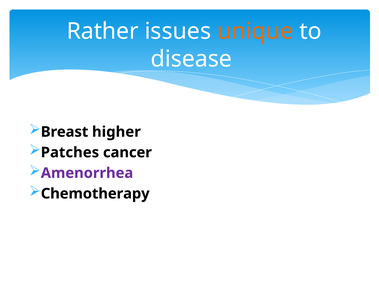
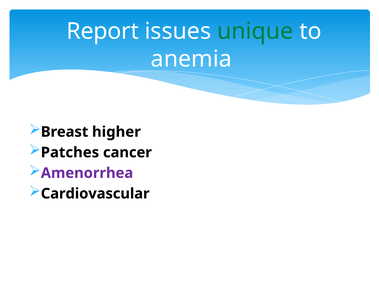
Rather: Rather -> Report
unique colour: orange -> green
disease: disease -> anemia
Chemotherapy: Chemotherapy -> Cardiovascular
